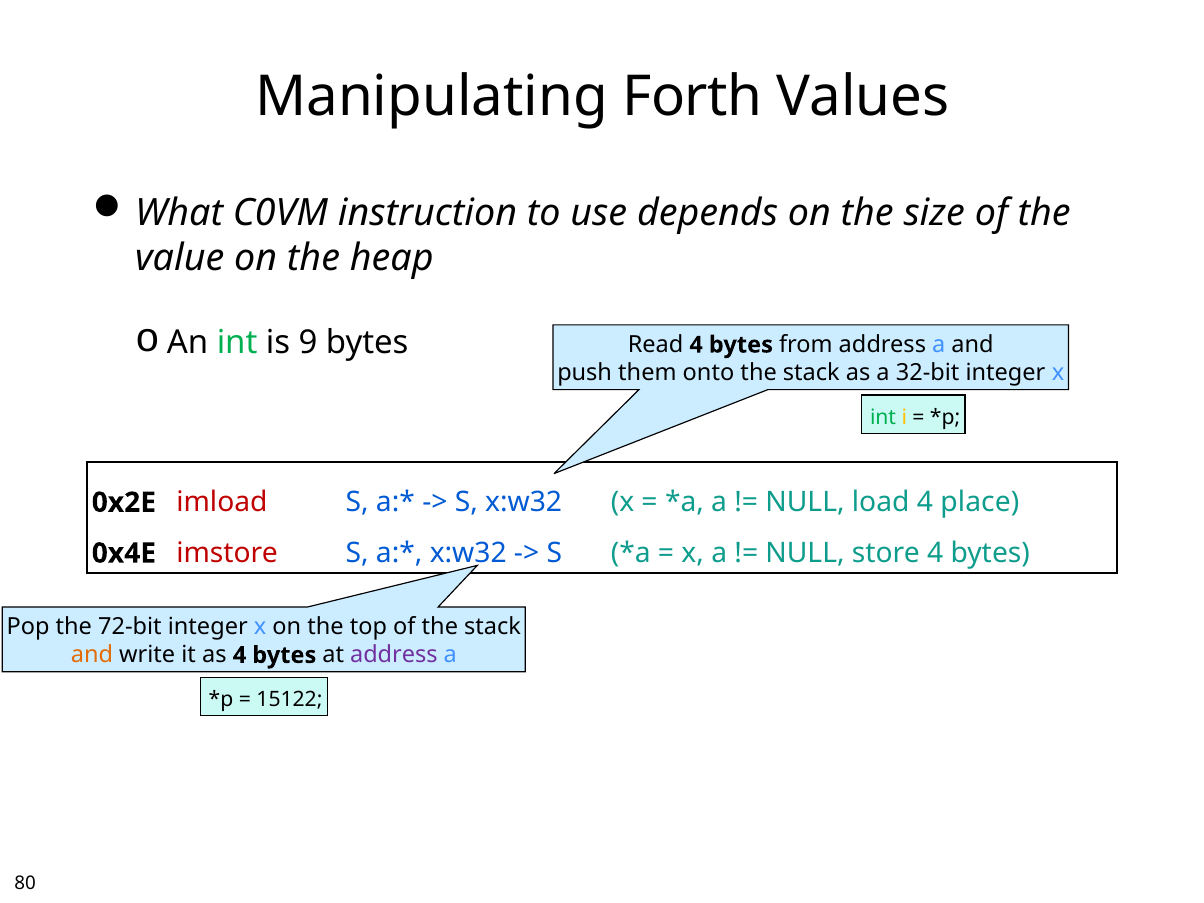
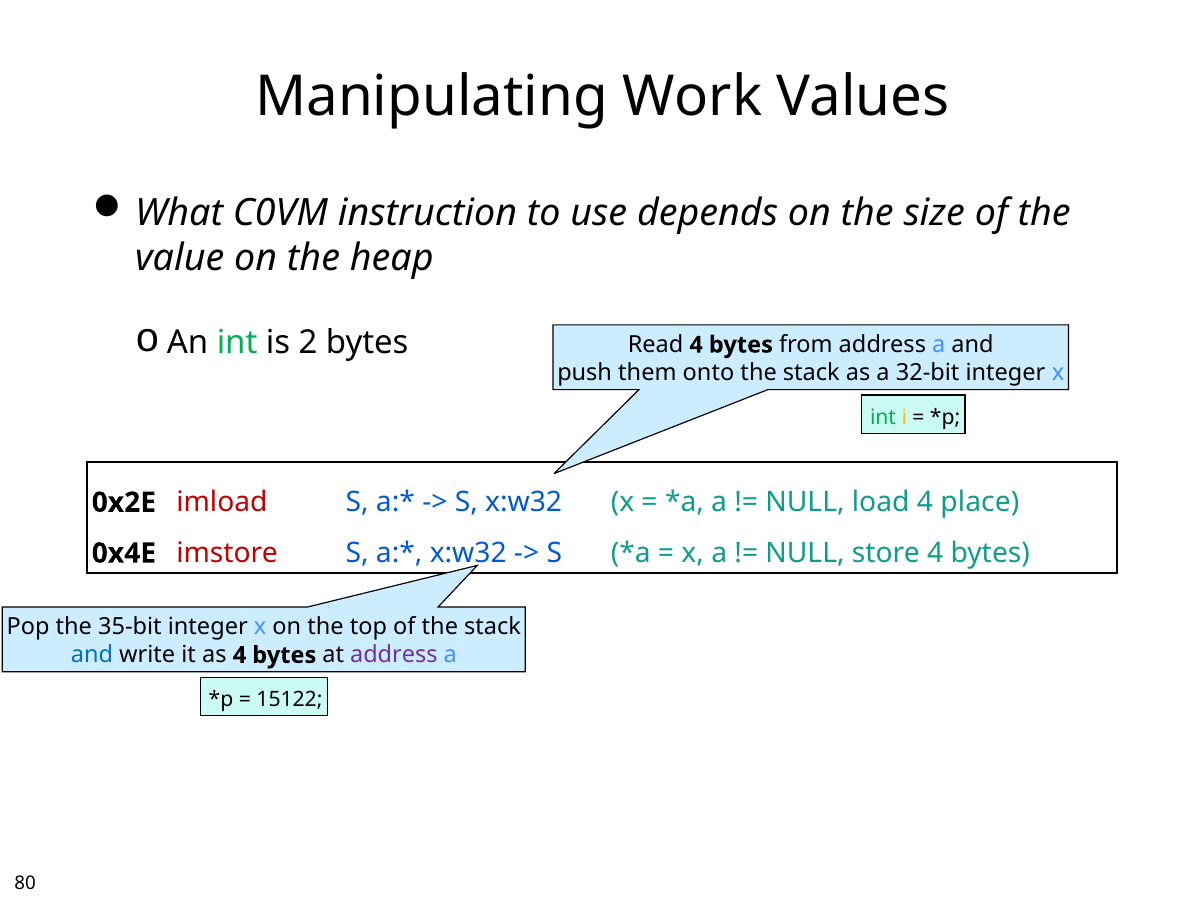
Forth: Forth -> Work
9: 9 -> 2
72-bit: 72-bit -> 35-bit
and at (92, 655) colour: orange -> blue
